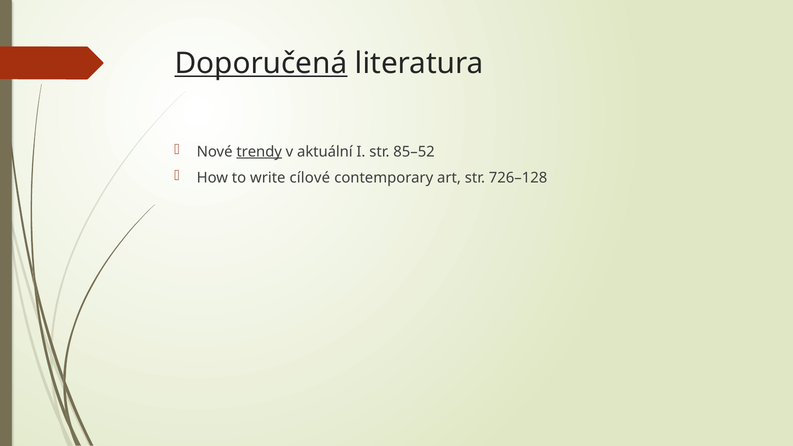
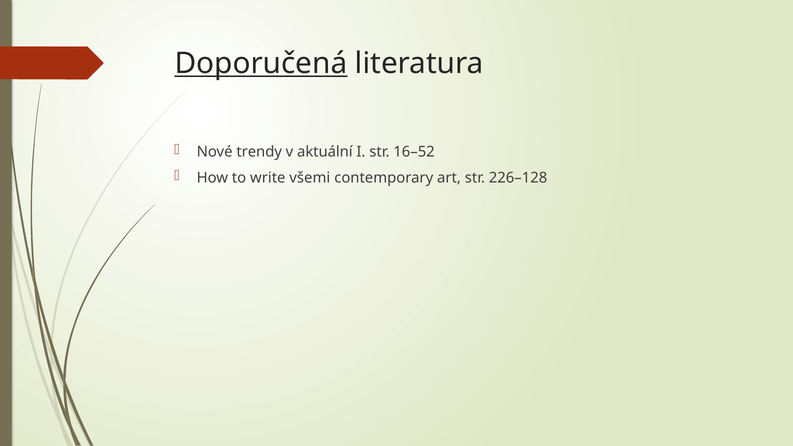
trendy underline: present -> none
85–52: 85–52 -> 16–52
cílové: cílové -> všemi
726–128: 726–128 -> 226–128
